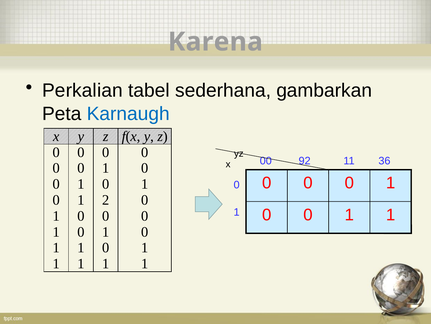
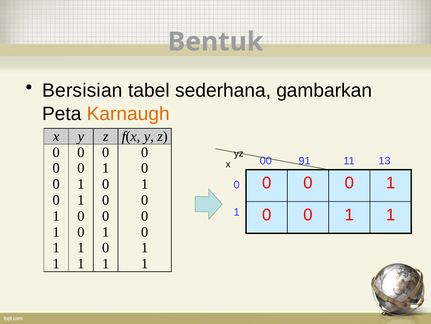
Karena: Karena -> Bentuk
Perkalian: Perkalian -> Bersisian
Karnaugh colour: blue -> orange
92: 92 -> 91
36: 36 -> 13
2 at (106, 200): 2 -> 0
